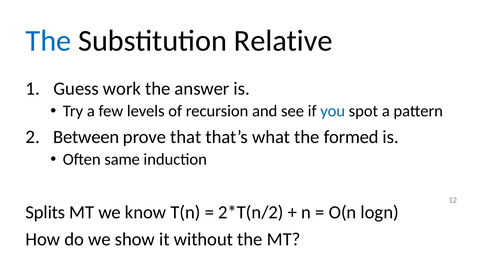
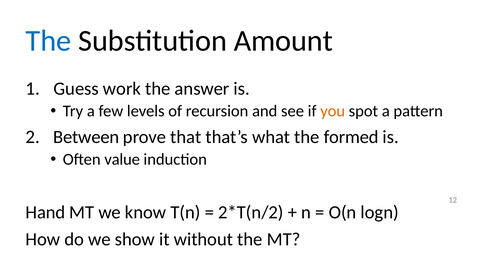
Relative: Relative -> Amount
you colour: blue -> orange
same: same -> value
Splits: Splits -> Hand
